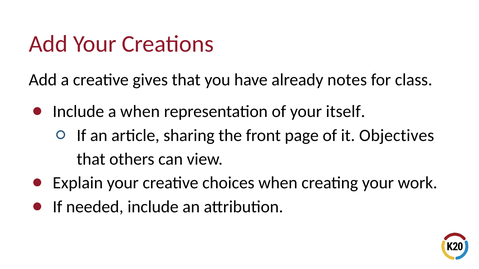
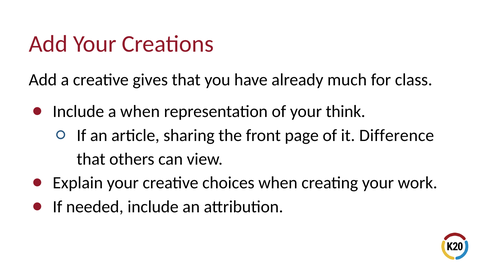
notes: notes -> much
itself: itself -> think
Objectives: Objectives -> Difference
